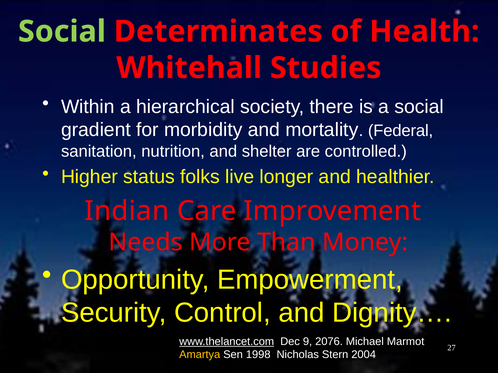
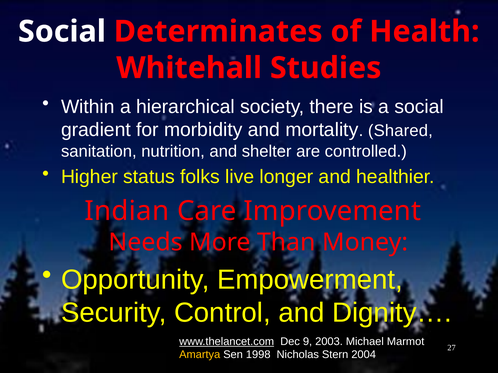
Social at (62, 32) colour: light green -> white
Federal: Federal -> Shared
2076: 2076 -> 2003
